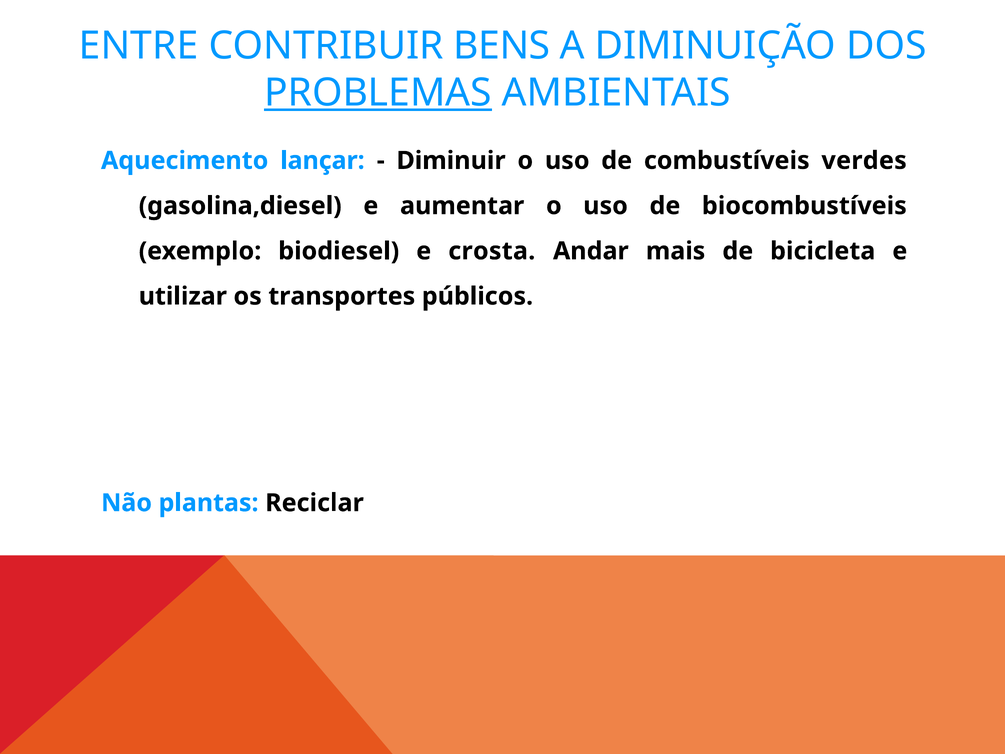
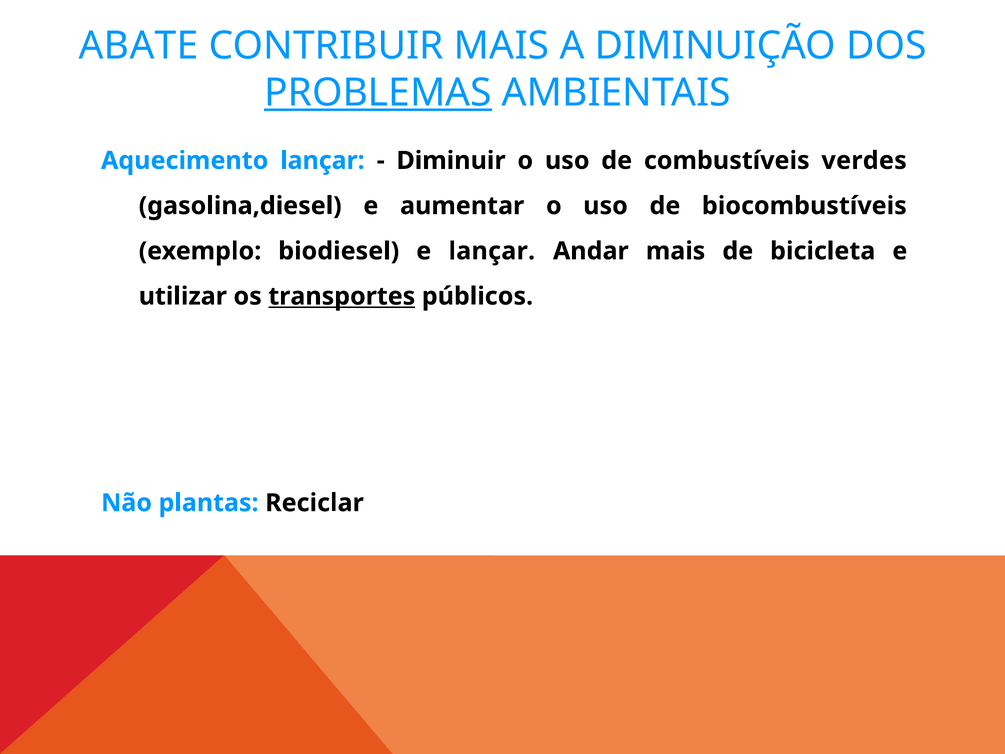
ENTRE: ENTRE -> ABATE
CONTRIBUIR BENS: BENS -> MAIS
e crosta: crosta -> lançar
transportes underline: none -> present
